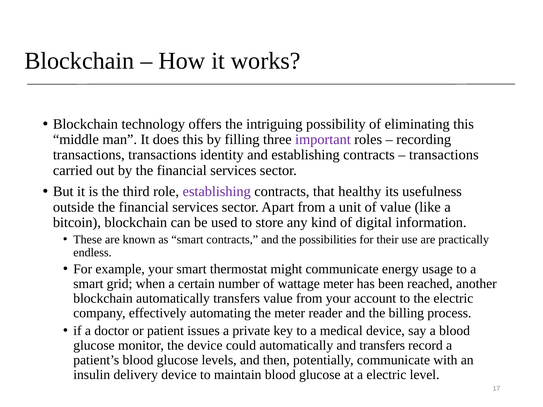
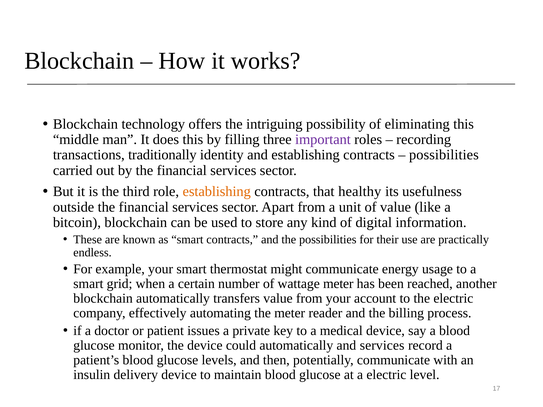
transactions transactions: transactions -> traditionally
transactions at (444, 155): transactions -> possibilities
establishing at (217, 192) colour: purple -> orange
and transfers: transfers -> services
